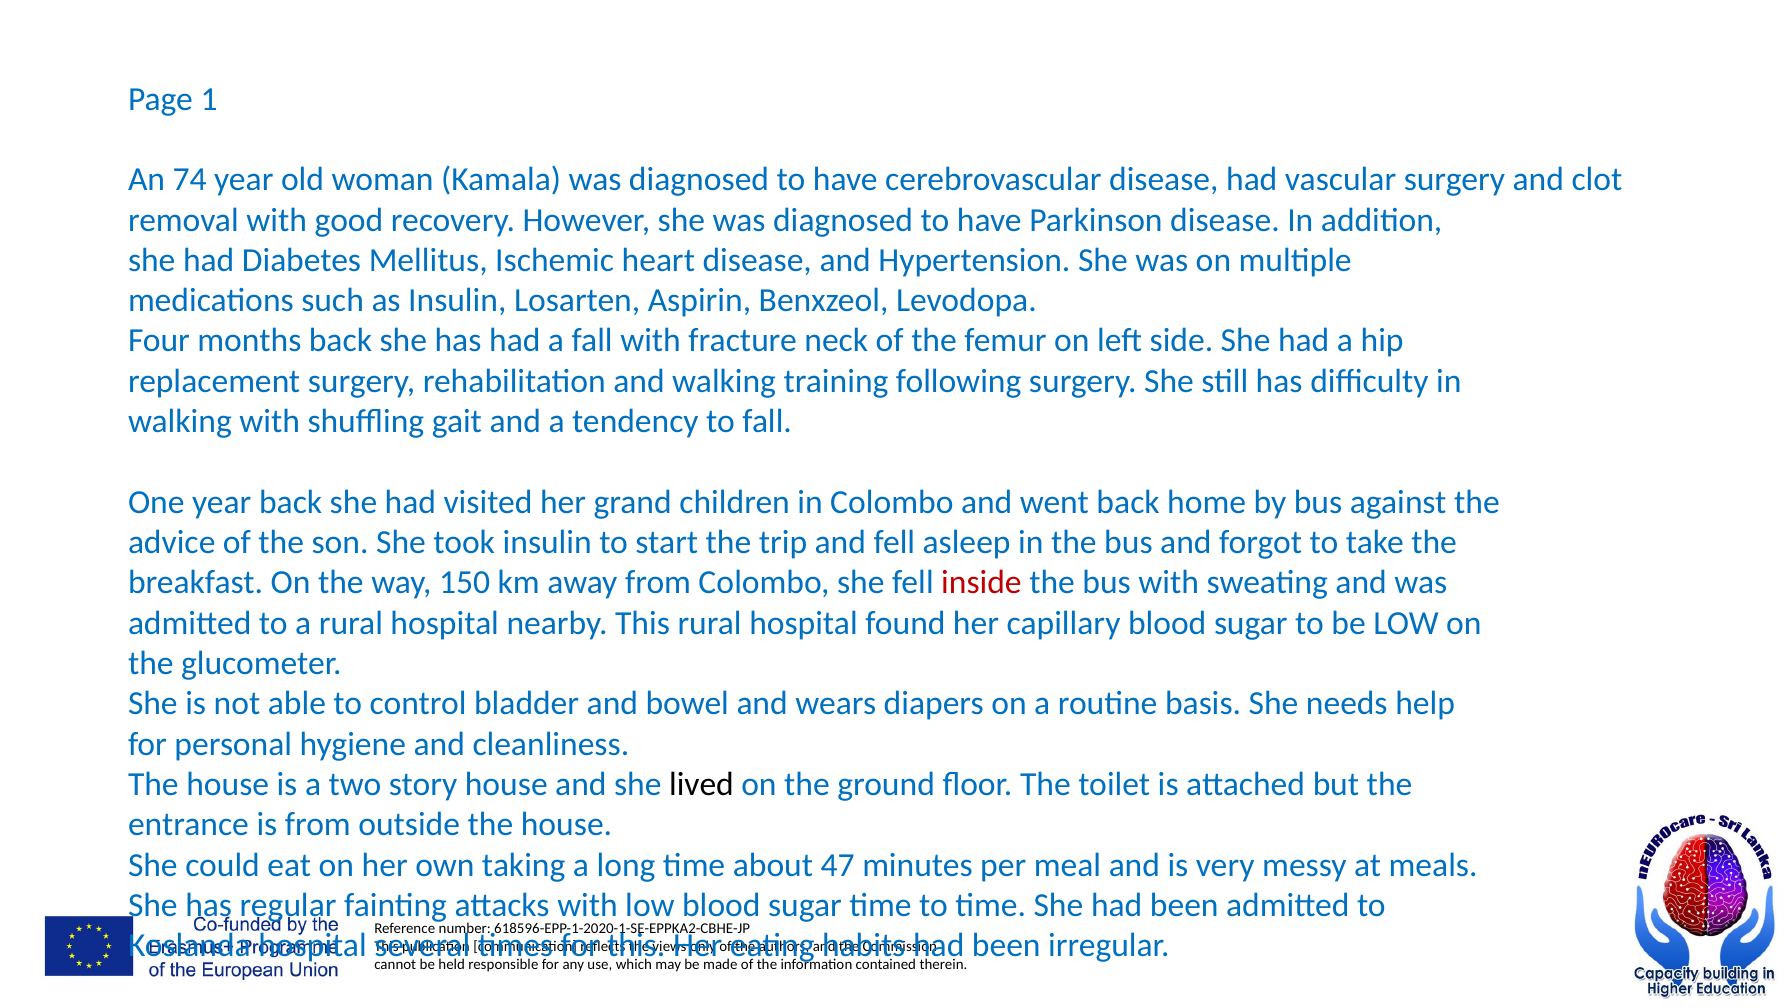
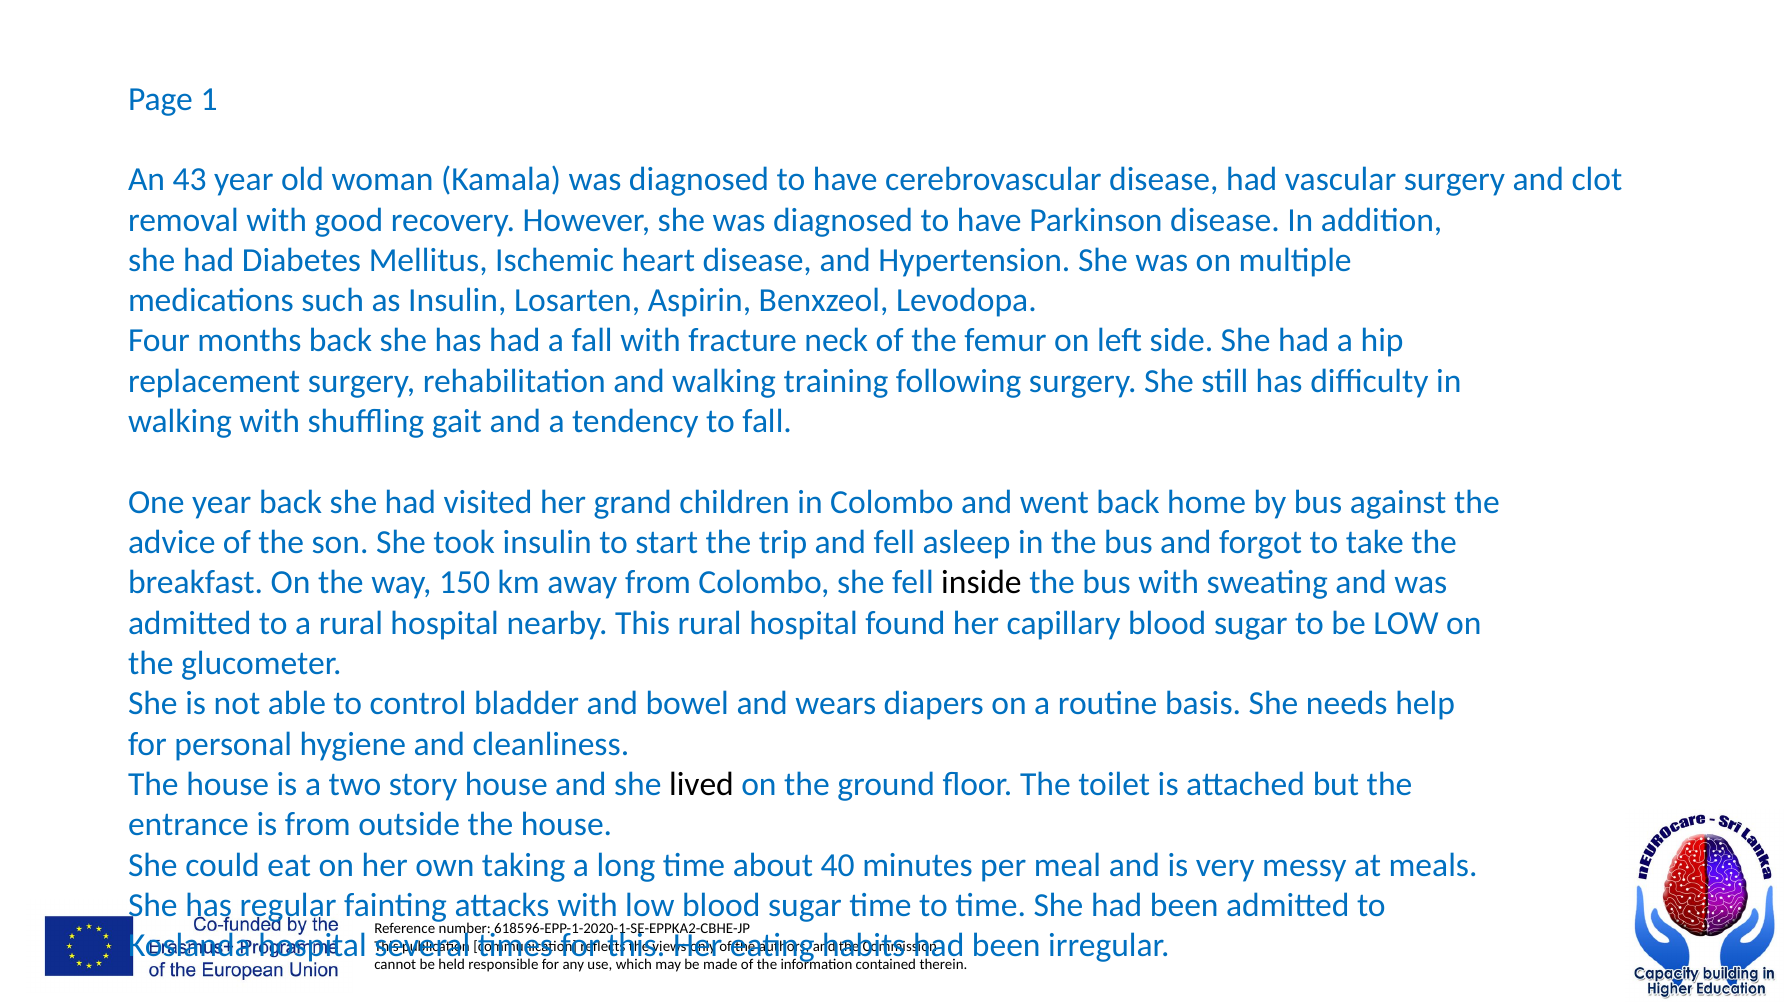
74: 74 -> 43
inside colour: red -> black
47: 47 -> 40
